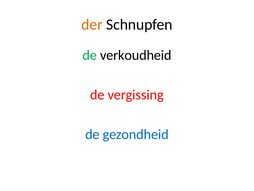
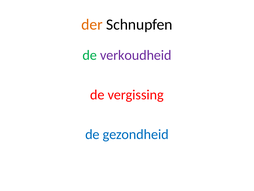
verkoudheid colour: black -> purple
